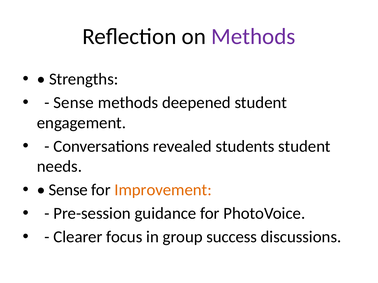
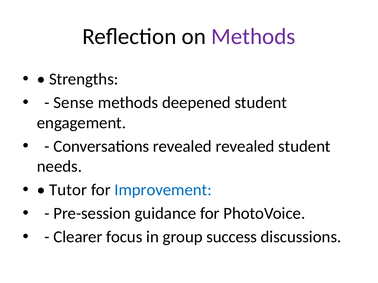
revealed students: students -> revealed
Sense at (68, 190): Sense -> Tutor
Improvement colour: orange -> blue
